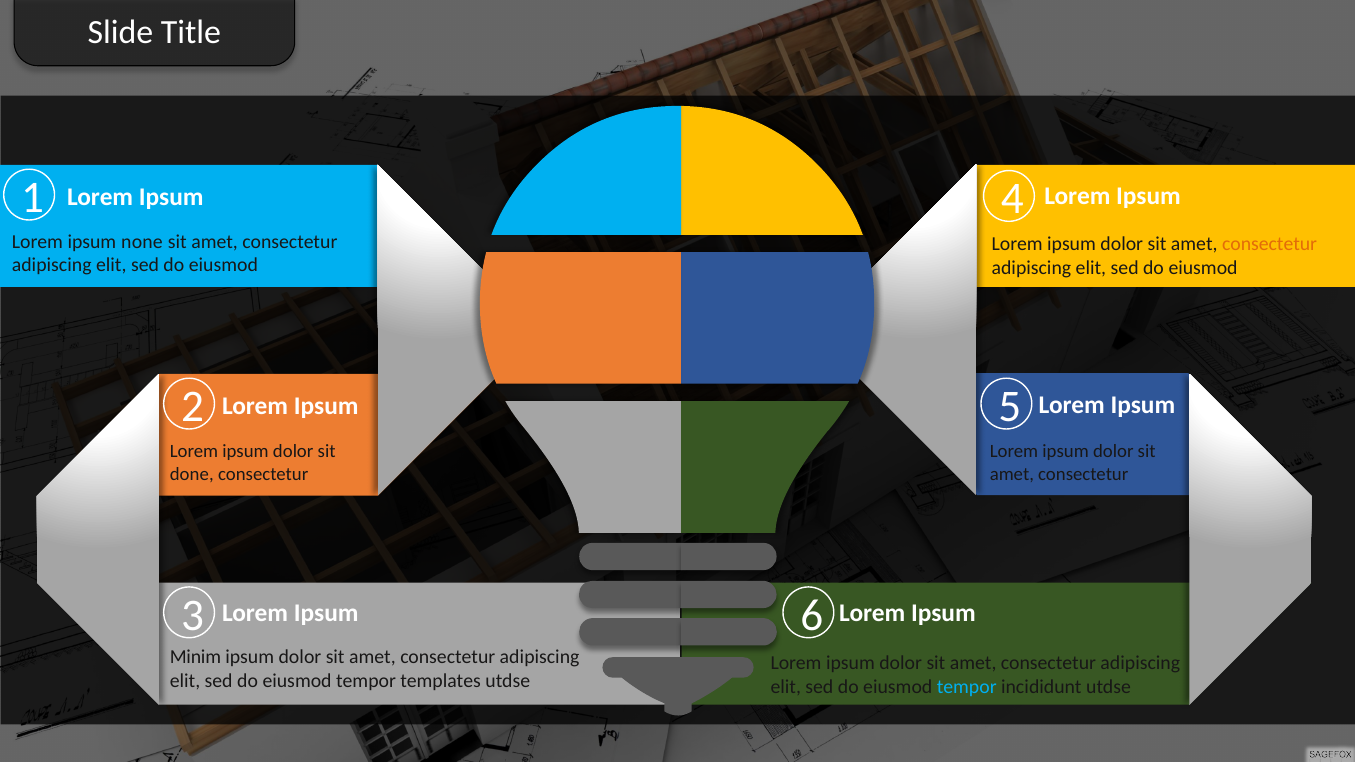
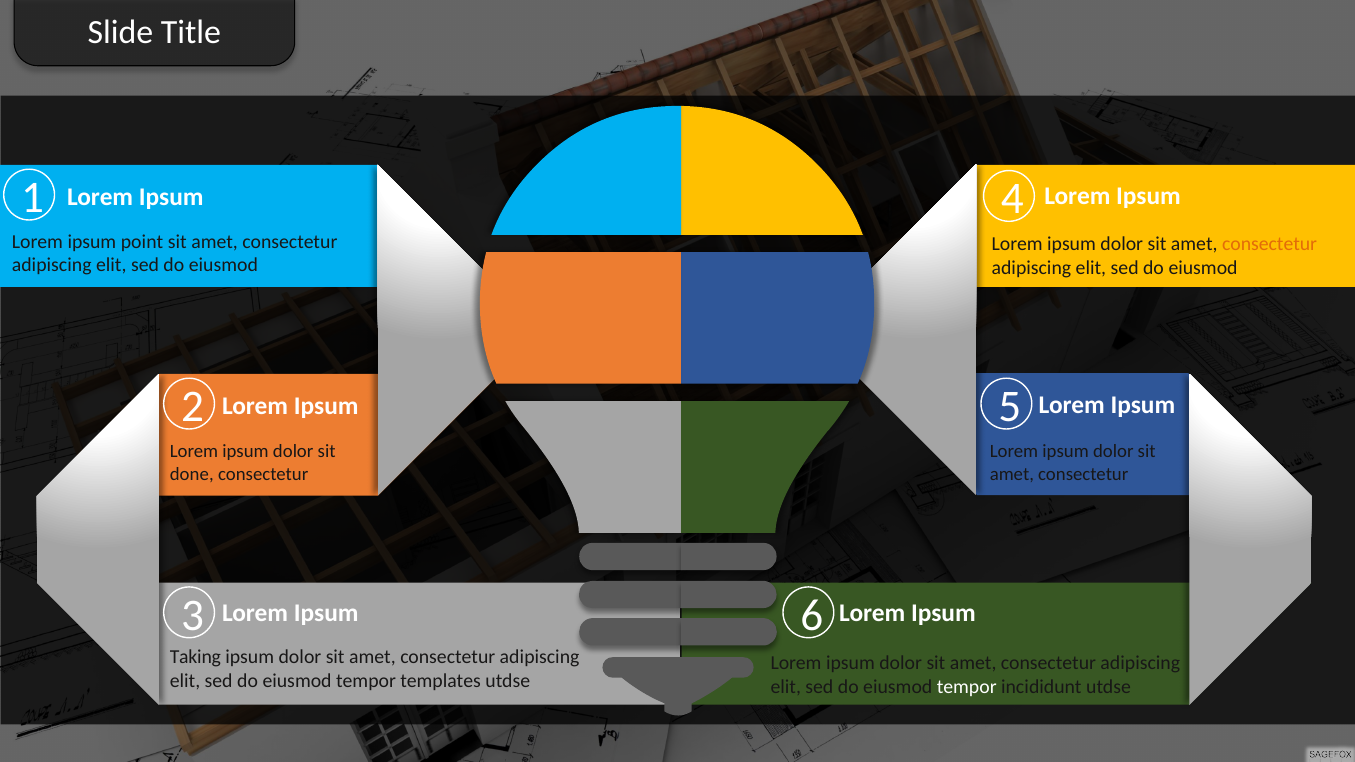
none: none -> point
Minim: Minim -> Taking
tempor at (967, 687) colour: light blue -> white
